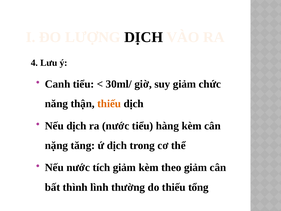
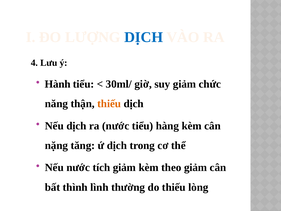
DỊCH at (144, 37) colour: black -> blue
Canh: Canh -> Hành
tổng: tổng -> lòng
